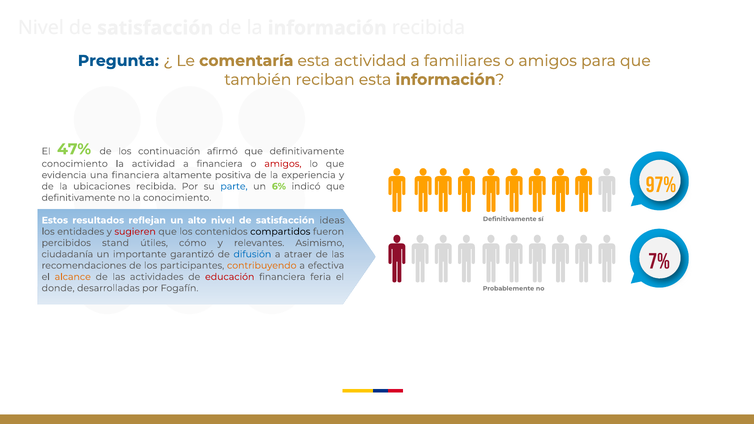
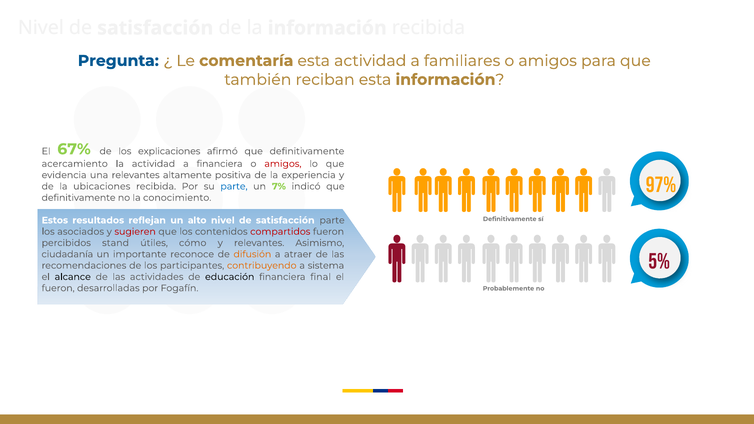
47%: 47% -> 67%
continuación: continuación -> explicaciones
conocimiento at (75, 164): conocimiento -> acercamiento
una financiera: financiera -> relevantes
6%: 6% -> 7%
satisfacción ideas: ideas -> parte
entidades: entidades -> asociados
compartidos colour: black -> red
garantizó: garantizó -> reconoce
difusión colour: blue -> orange
7%: 7% -> 5%
efectiva: efectiva -> sistema
alcance colour: orange -> black
educación colour: red -> black
feria: feria -> final
donde at (58, 288): donde -> fueron
